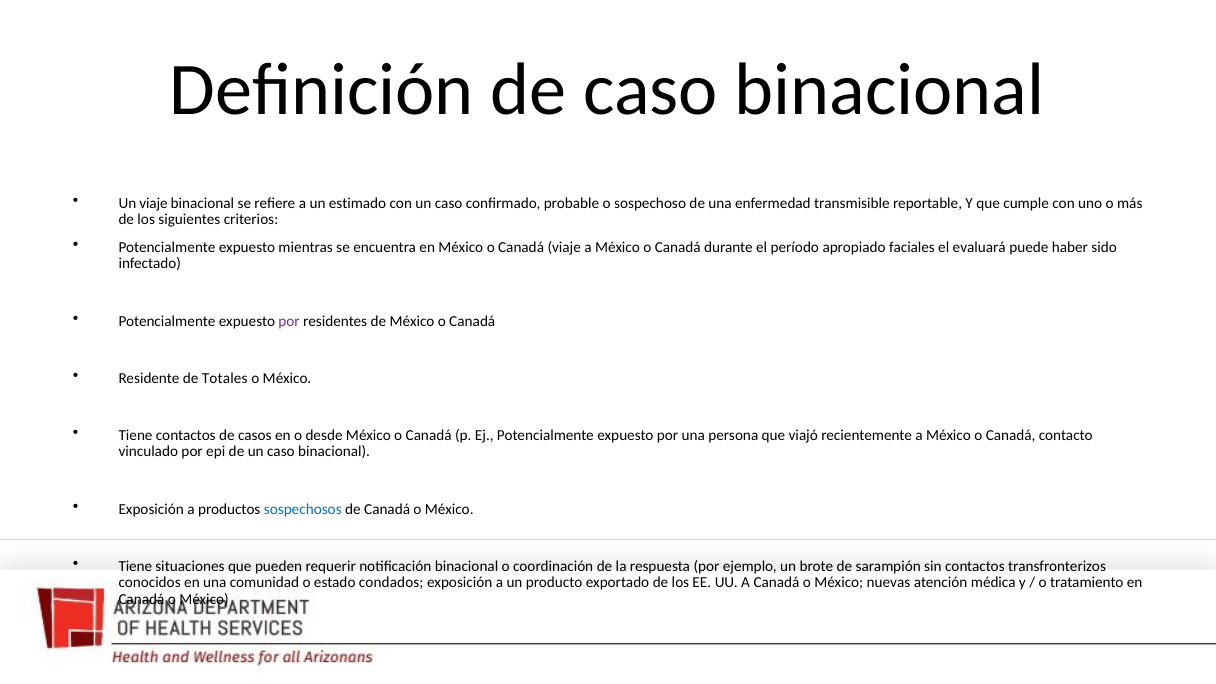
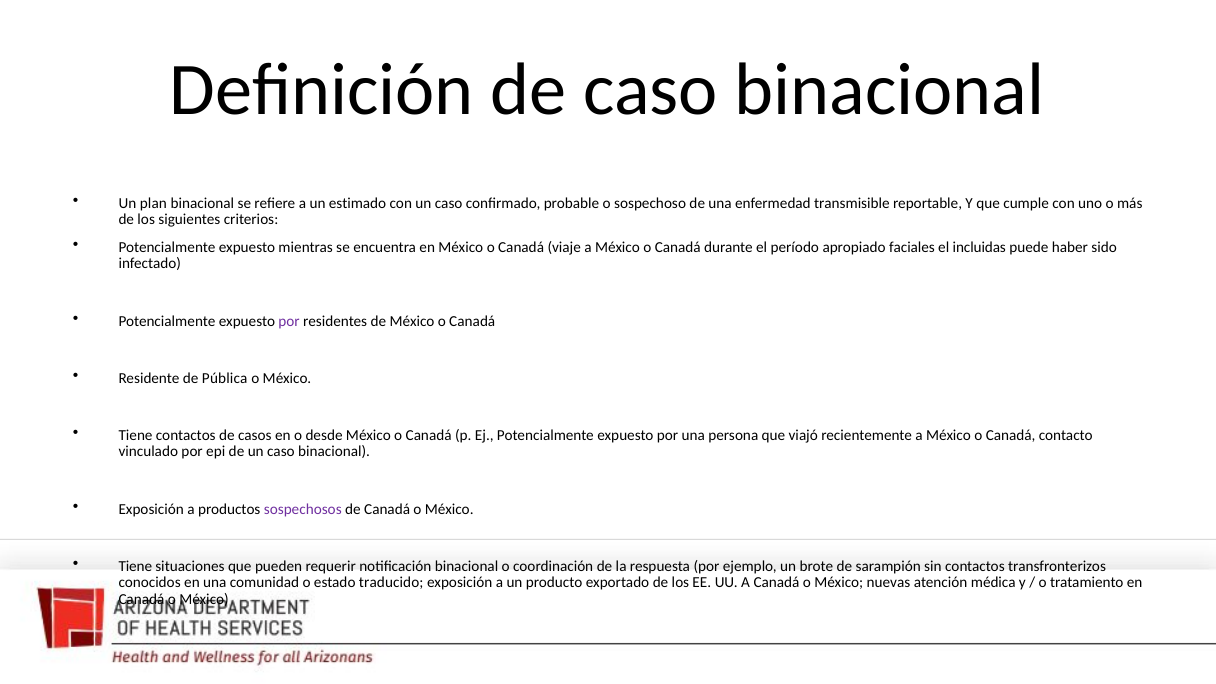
Un viaje: viaje -> plan
evaluará: evaluará -> incluidas
Totales: Totales -> Pública
sospechosos colour: blue -> purple
condados: condados -> traducido
